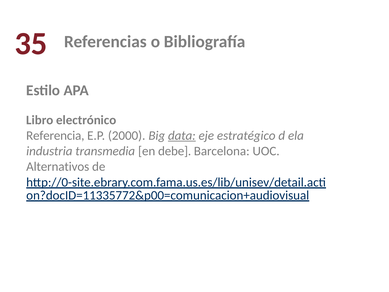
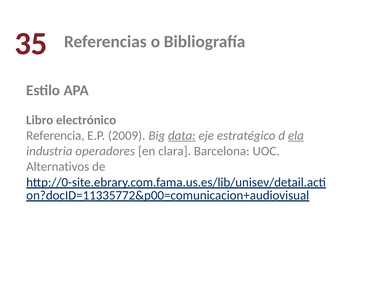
2000: 2000 -> 2009
ela underline: none -> present
transmedia: transmedia -> operadores
debe: debe -> clara
